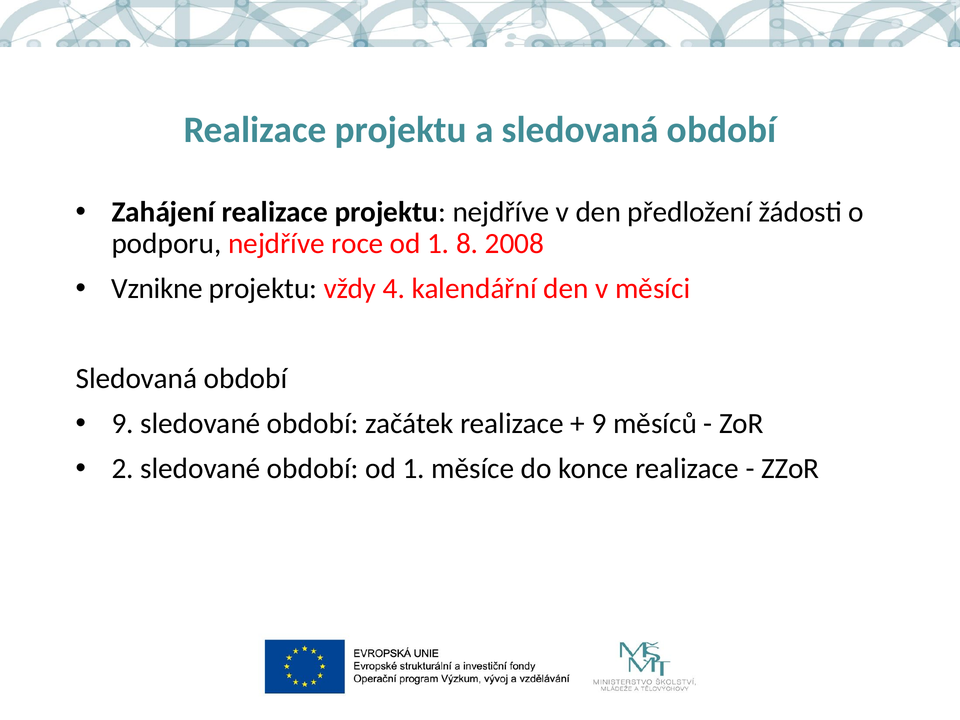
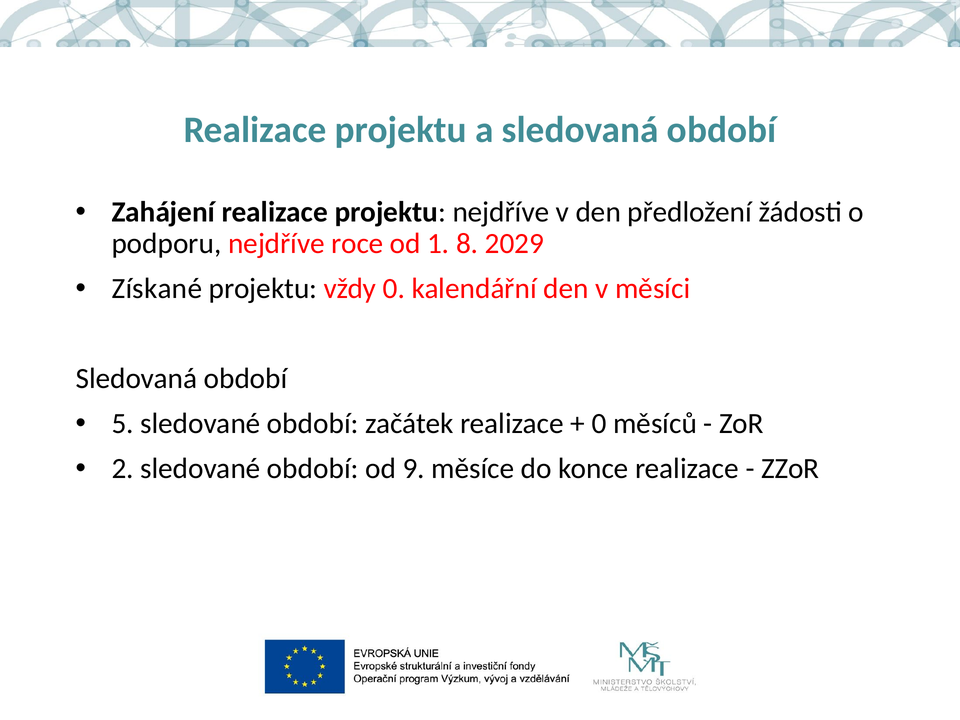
2008: 2008 -> 2029
Vznikne: Vznikne -> Získané
vždy 4: 4 -> 0
9 at (123, 424): 9 -> 5
9 at (599, 424): 9 -> 0
období od 1: 1 -> 9
